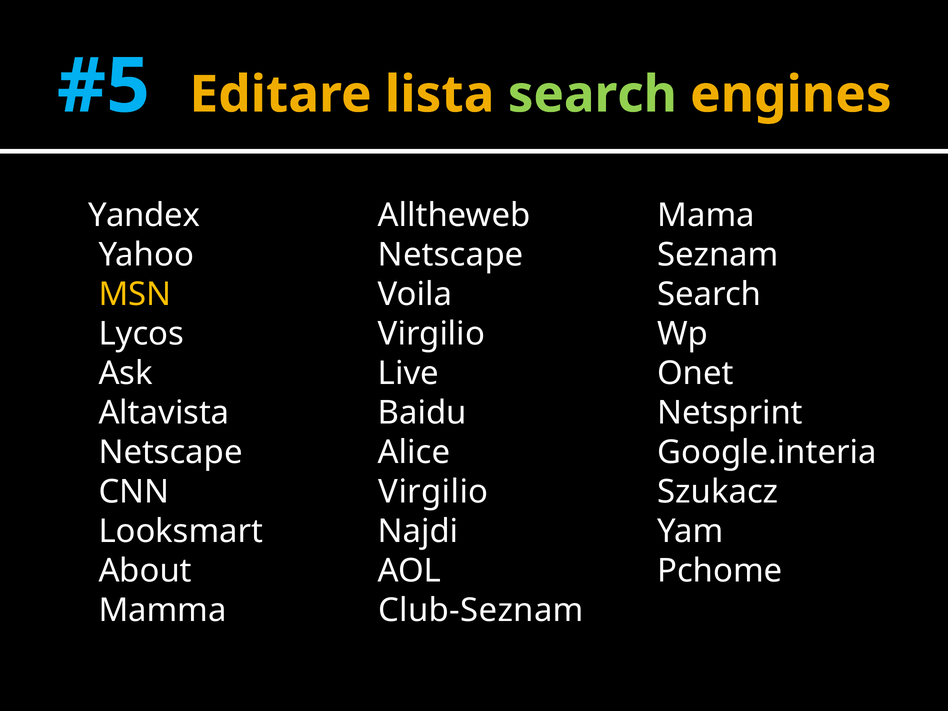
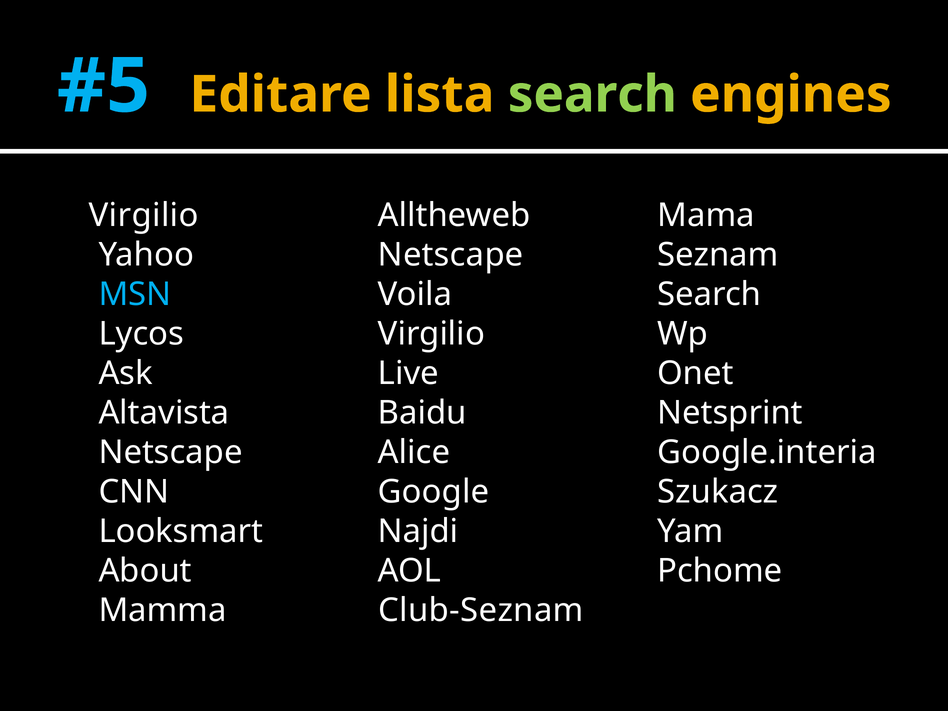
Yandex at (144, 216): Yandex -> Virgilio
MSN colour: yellow -> light blue
Virgilio at (433, 492): Virgilio -> Google
